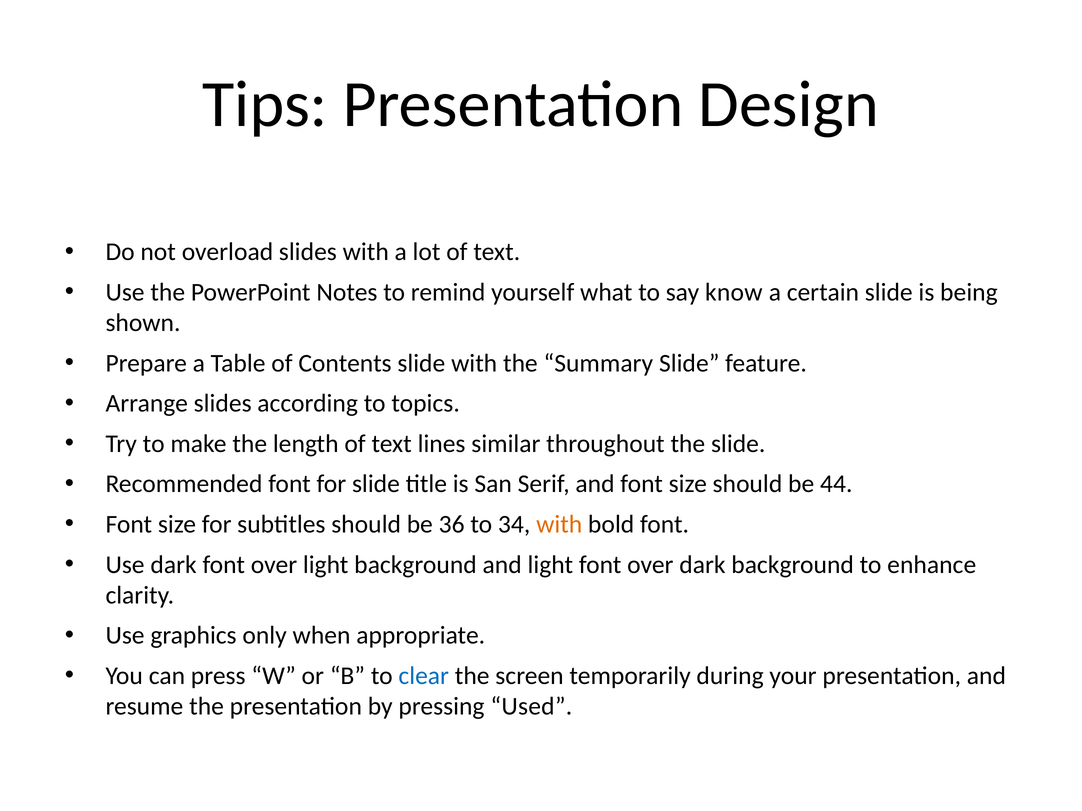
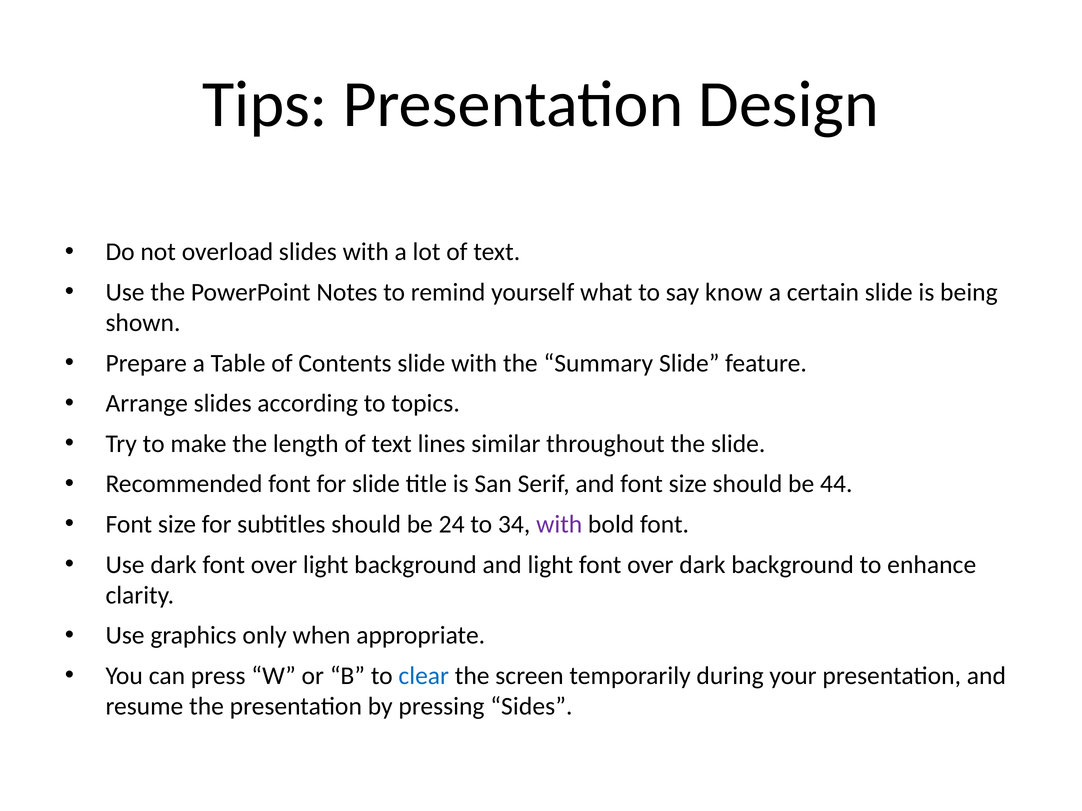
36: 36 -> 24
with at (559, 525) colour: orange -> purple
Used: Used -> Sides
